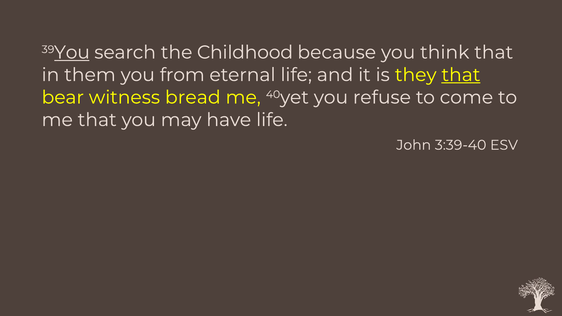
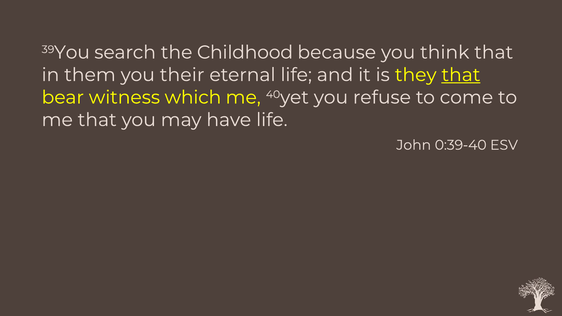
You at (72, 52) underline: present -> none
from: from -> their
bread: bread -> which
3:39-40: 3:39-40 -> 0:39-40
